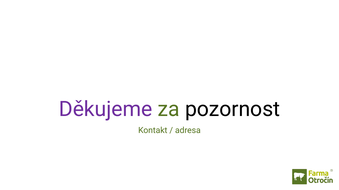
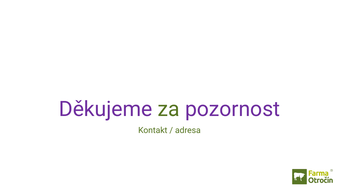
pozornost colour: black -> purple
